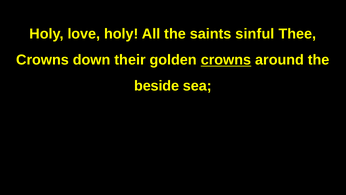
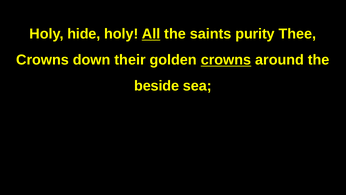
love: love -> hide
All underline: none -> present
sinful: sinful -> purity
